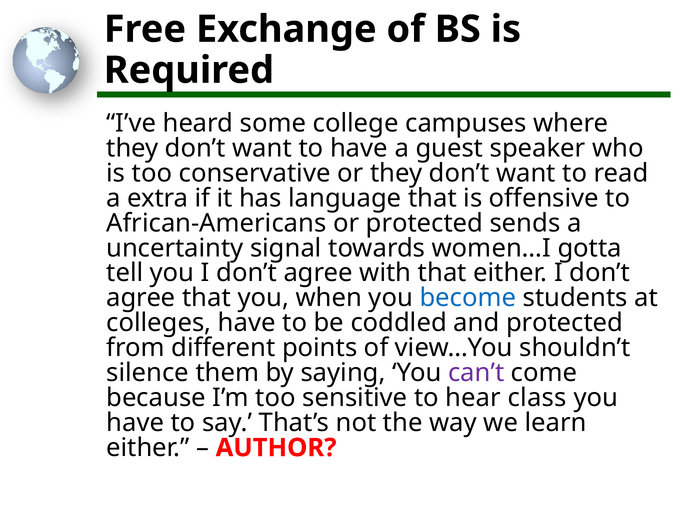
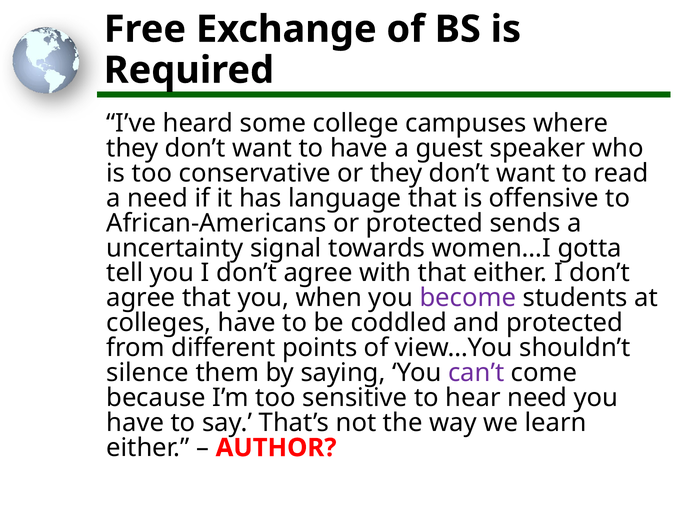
a extra: extra -> need
become colour: blue -> purple
hear class: class -> need
